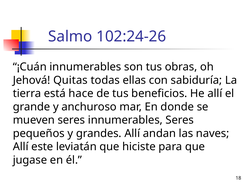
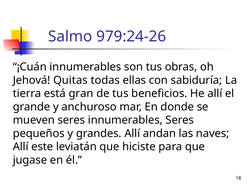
102:24-26: 102:24-26 -> 979:24-26
hace: hace -> gran
